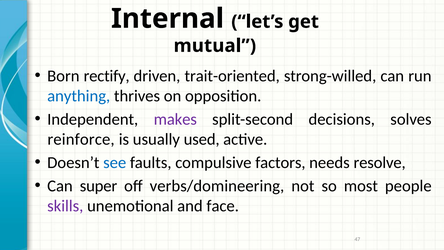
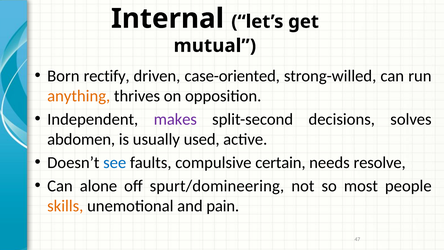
trait-oriented: trait-oriented -> case-oriented
anything colour: blue -> orange
reinforce: reinforce -> abdomen
factors: factors -> certain
super: super -> alone
verbs/domineering: verbs/domineering -> spurt/domineering
skills colour: purple -> orange
face: face -> pain
